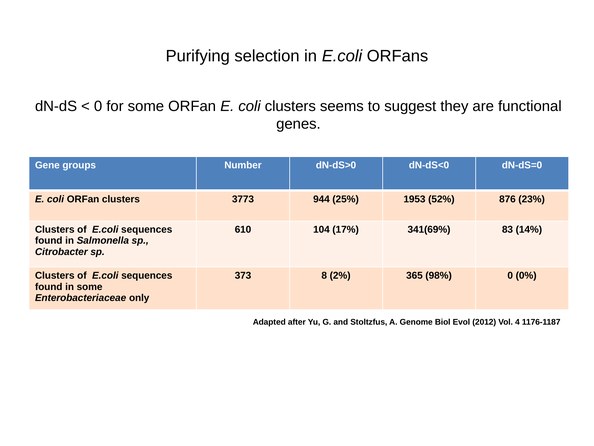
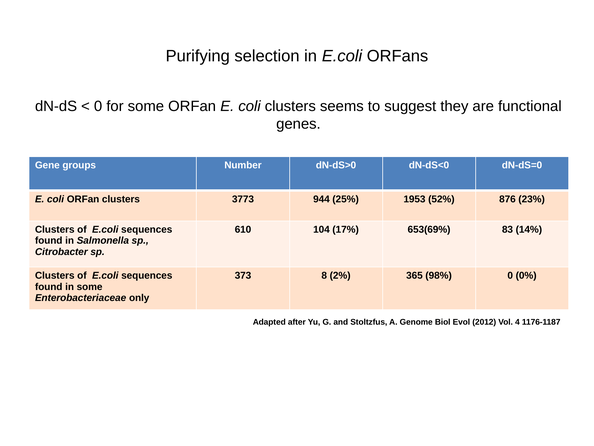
341(69%: 341(69% -> 653(69%
